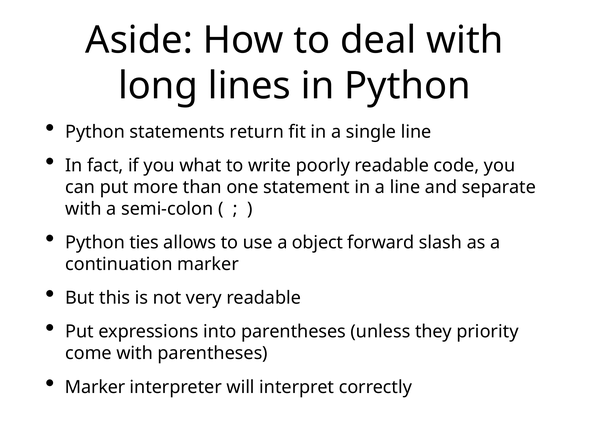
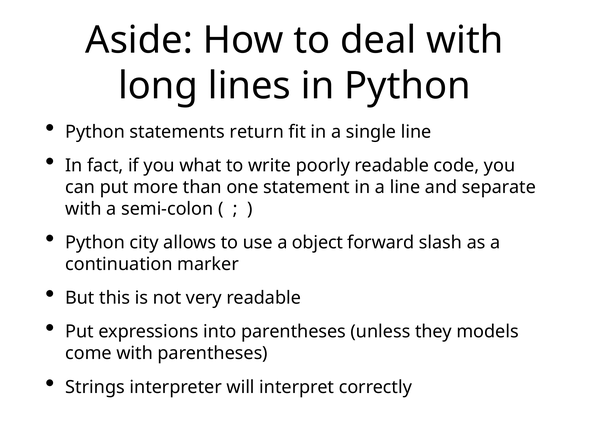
ties: ties -> city
priority: priority -> models
Marker at (95, 387): Marker -> Strings
